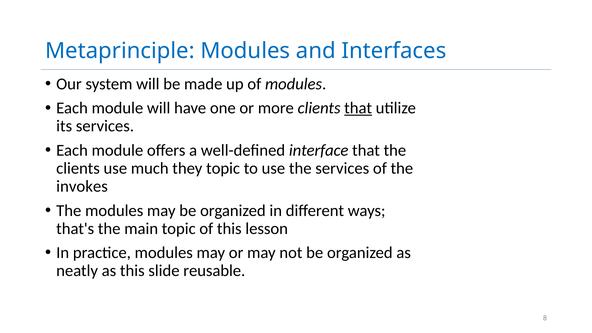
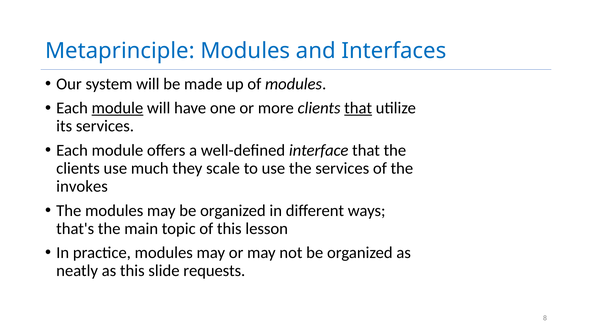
module at (117, 108) underline: none -> present
they topic: topic -> scale
reusable: reusable -> requests
